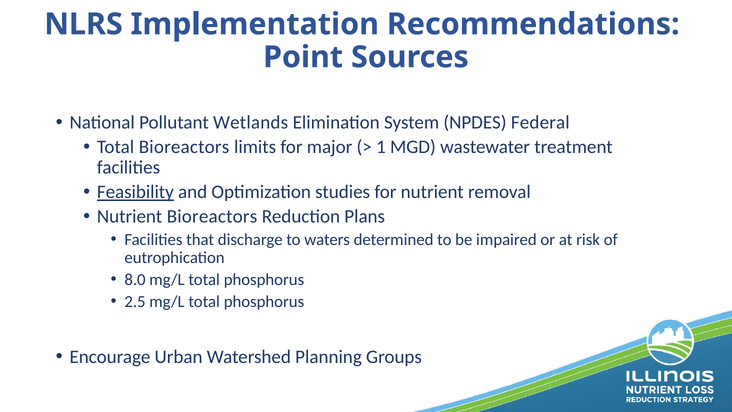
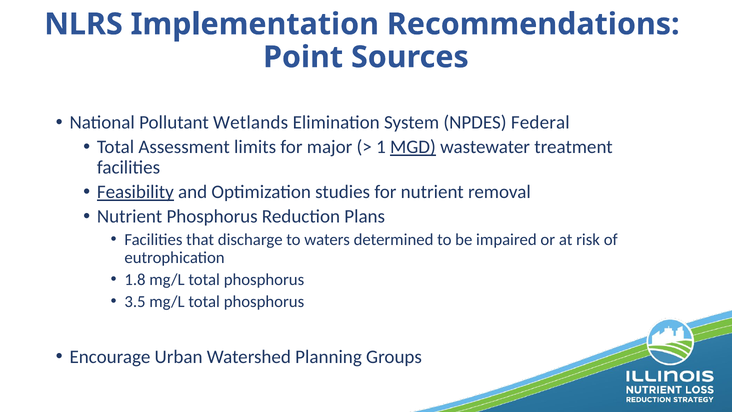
Total Bioreactors: Bioreactors -> Assessment
MGD underline: none -> present
Nutrient Bioreactors: Bioreactors -> Phosphorus
8.0: 8.0 -> 1.8
2.5: 2.5 -> 3.5
